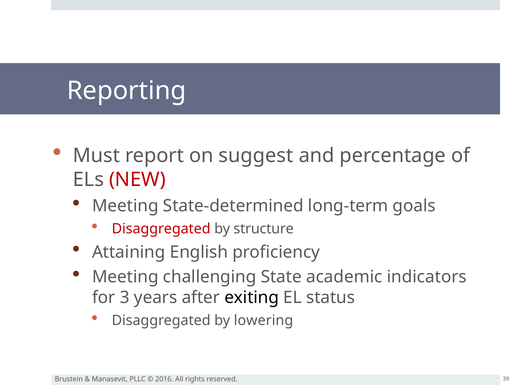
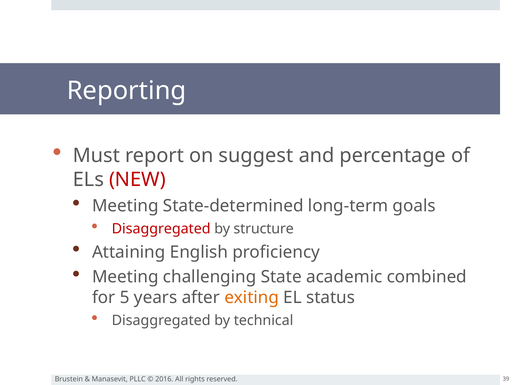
indicators: indicators -> combined
3: 3 -> 5
exiting colour: black -> orange
lowering: lowering -> technical
